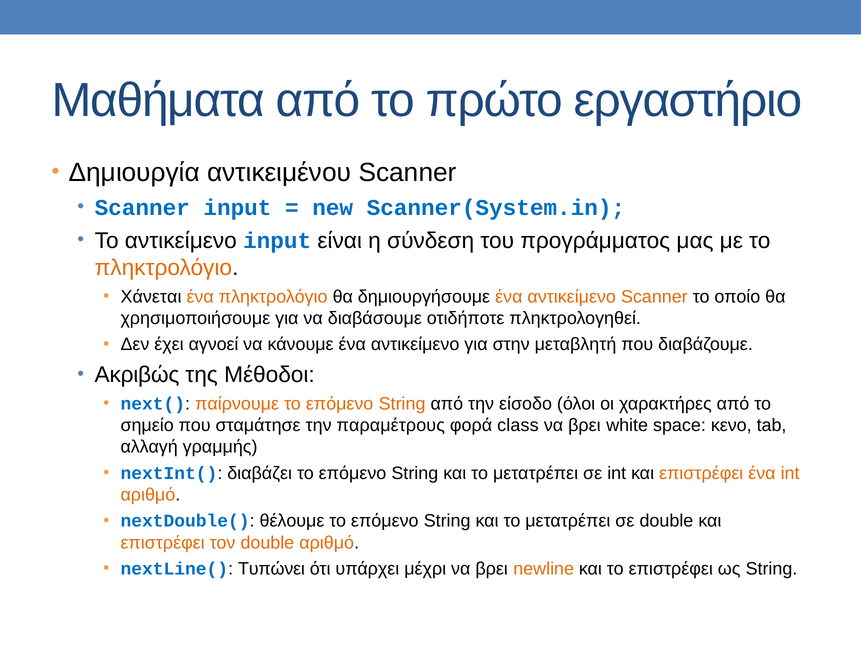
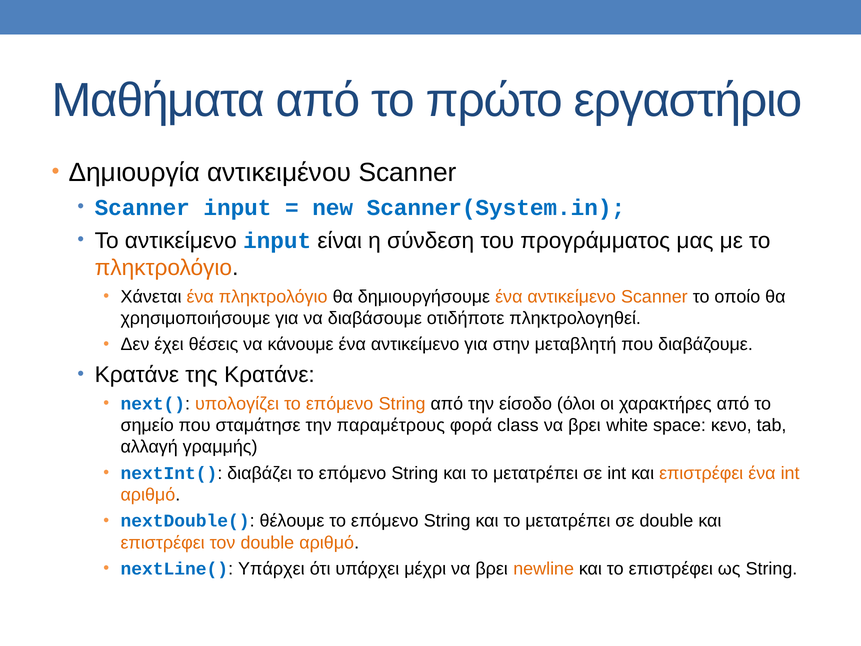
αγνοεί: αγνοεί -> θέσεις
Ακριβώς at (137, 375): Ακριβώς -> Κρατάνε
της Μέθοδοι: Μέθοδοι -> Κρατάνε
παίρνουμε: παίρνουμε -> υπολογίζει
nextLine( Τυπώνει: Τυπώνει -> Υπάρχει
